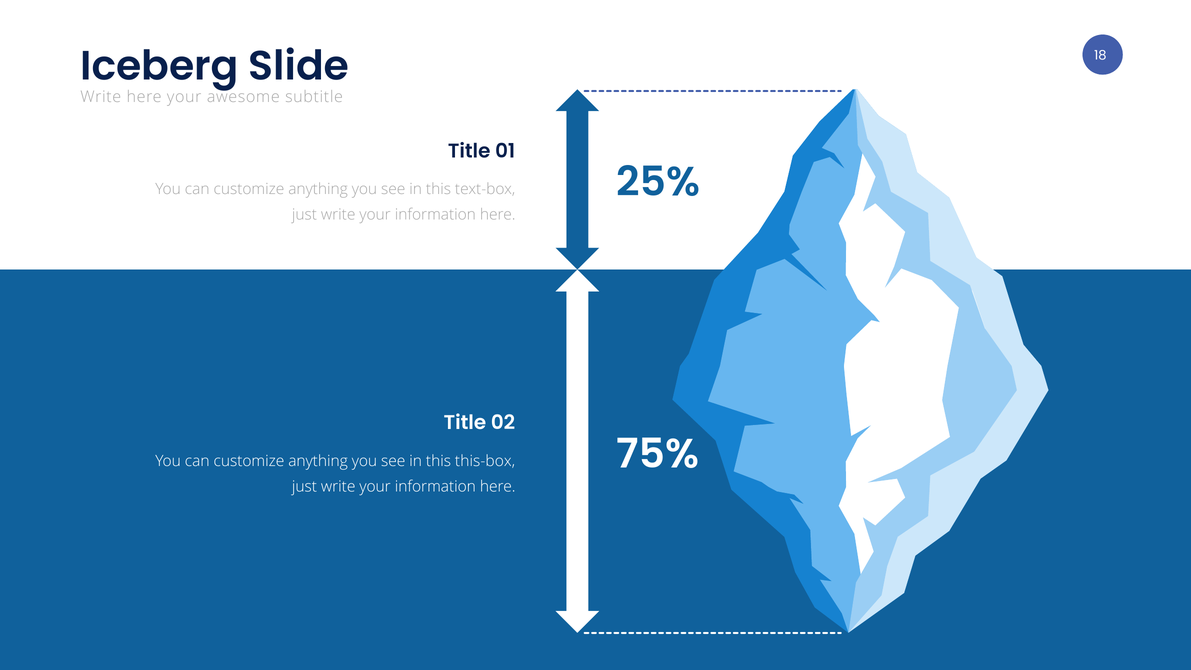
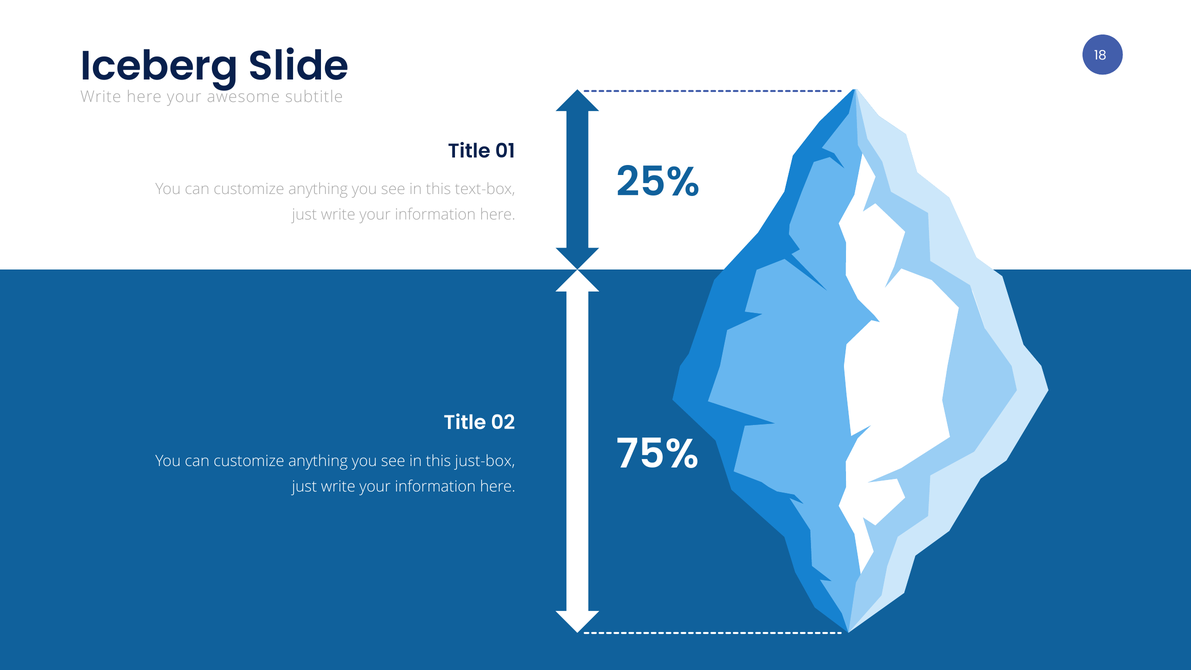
this-box: this-box -> just-box
